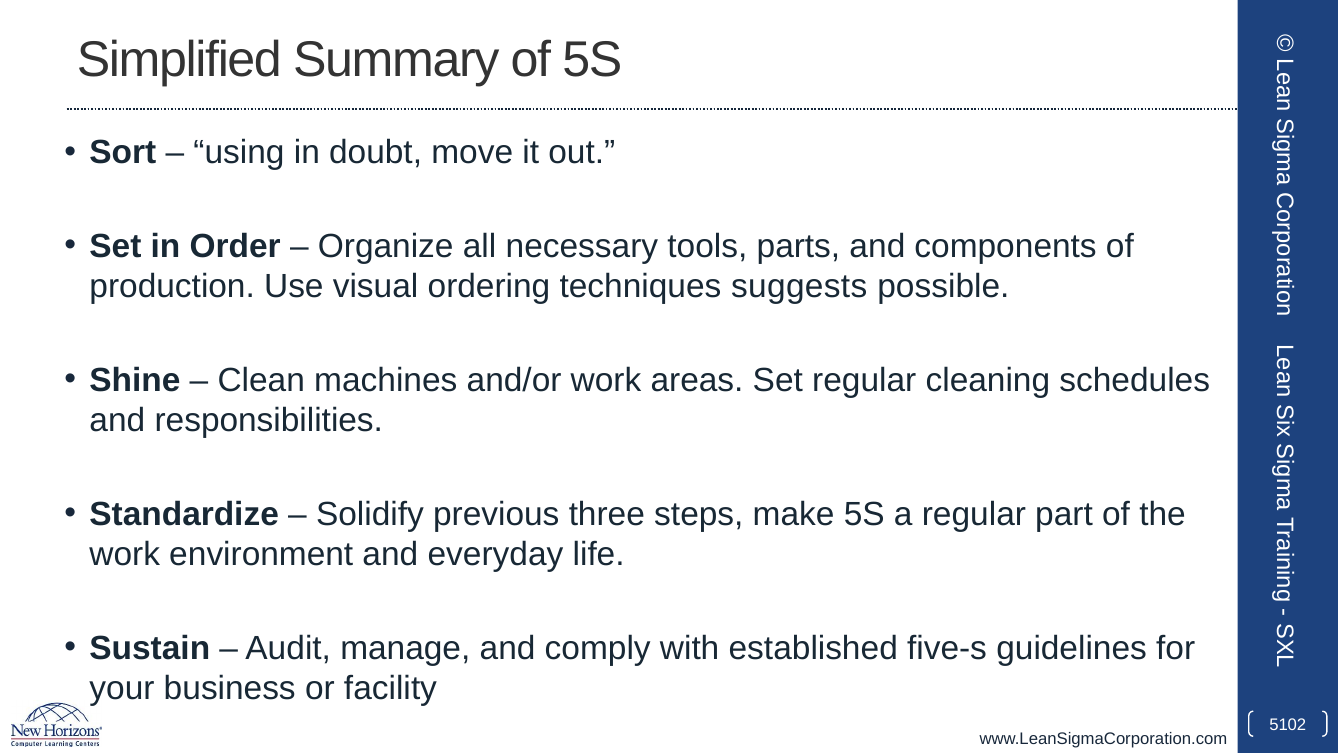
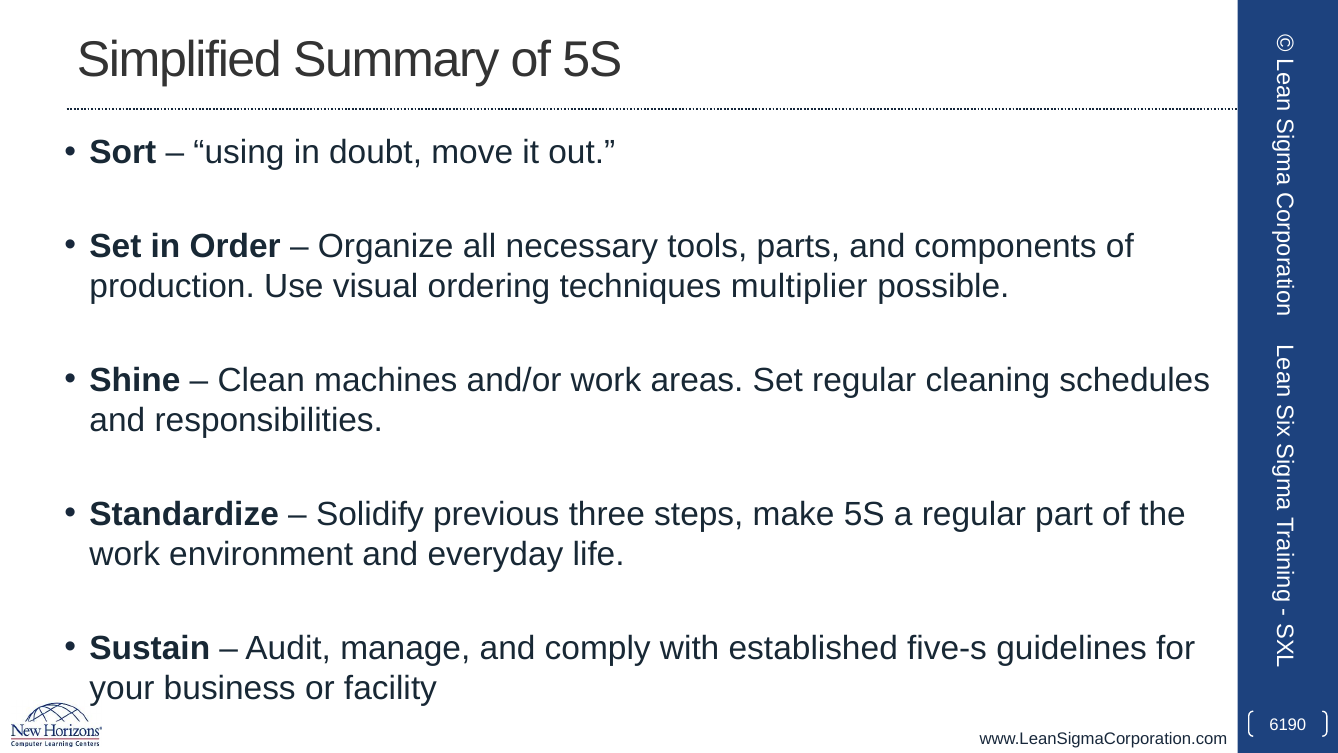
suggests: suggests -> multiplier
5102: 5102 -> 6190
